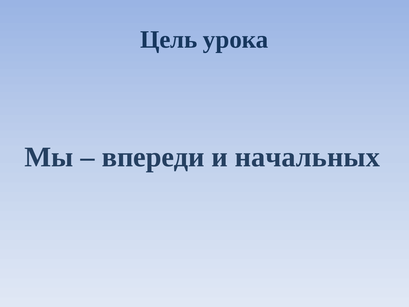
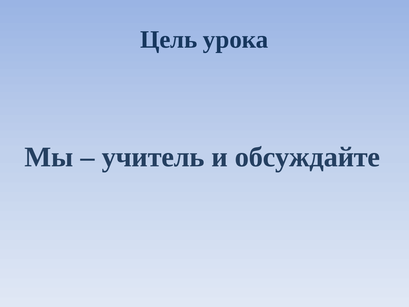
впереди: впереди -> учитель
начальных: начальных -> обсуждайте
